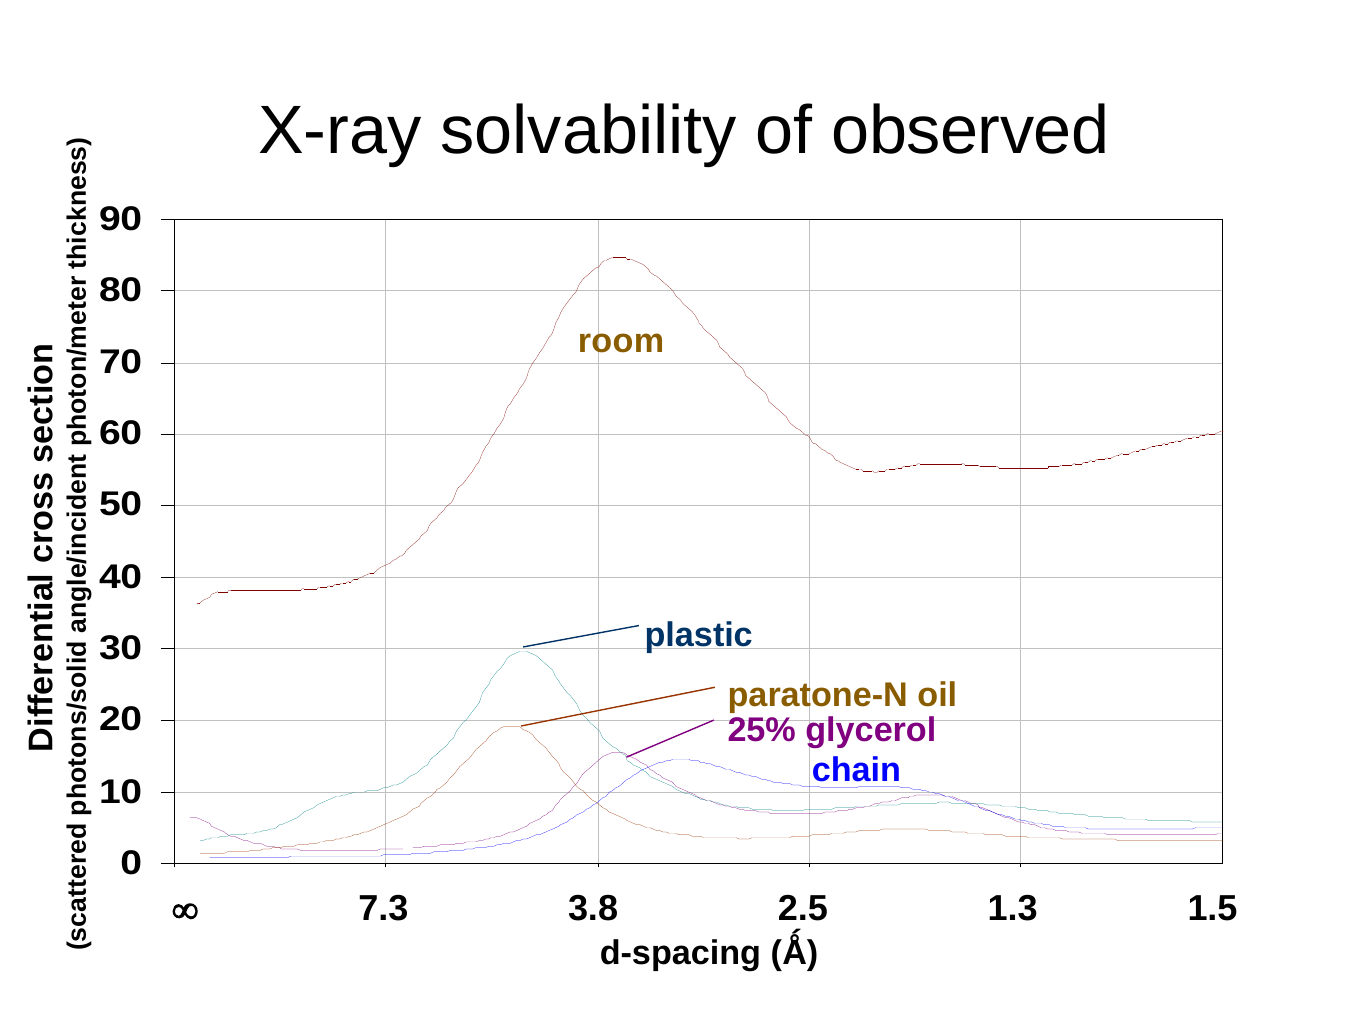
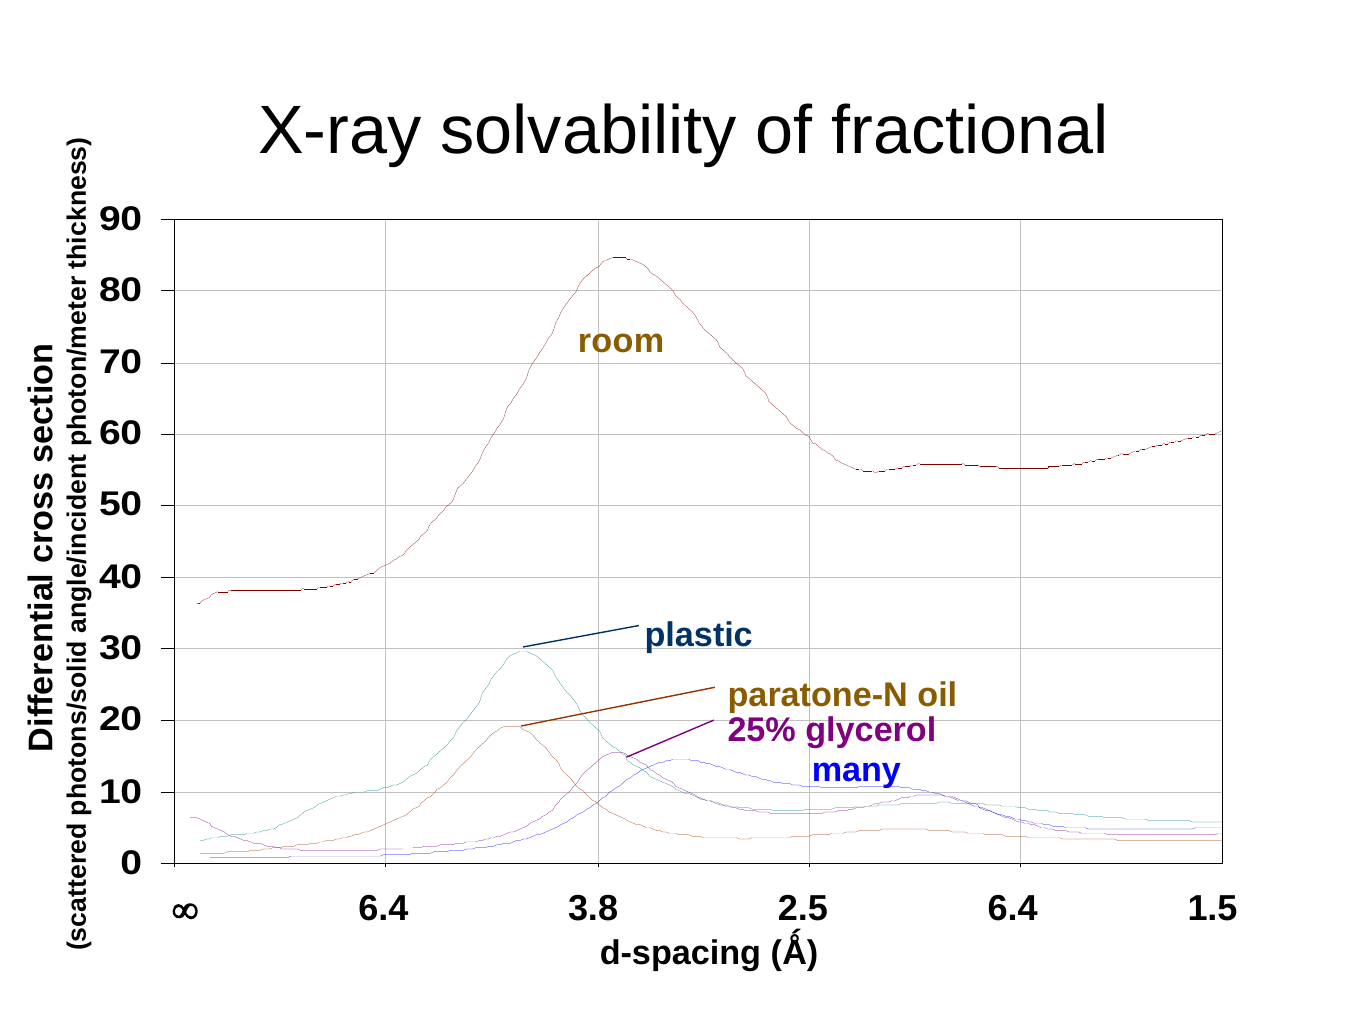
observed: observed -> fractional
chain: chain -> many
7.3 at (383, 909): 7.3 -> 6.4
2.5 1.3: 1.3 -> 6.4
